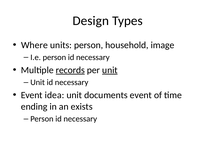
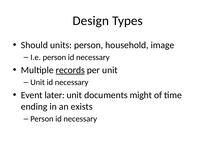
Where: Where -> Should
unit at (110, 70) underline: present -> none
idea: idea -> later
documents event: event -> might
